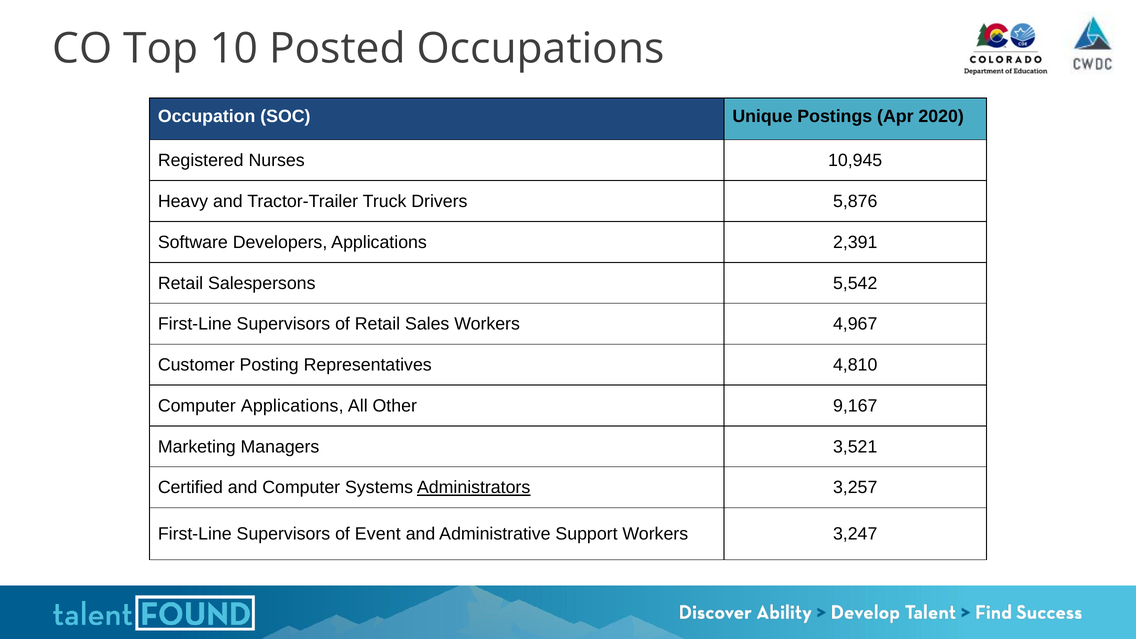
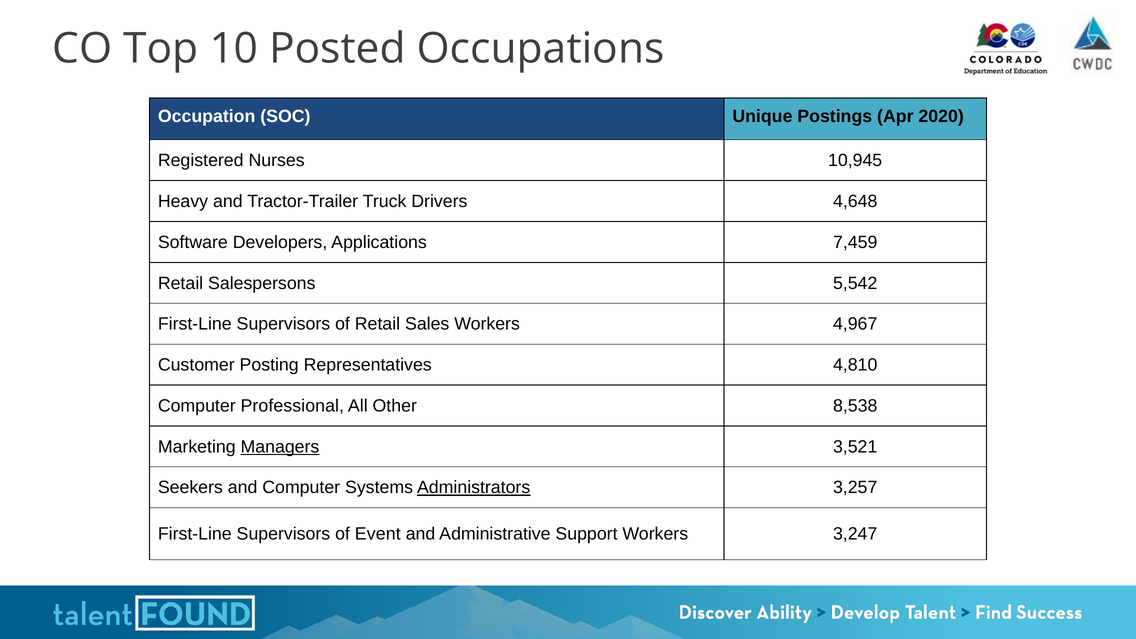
5,876: 5,876 -> 4,648
2,391: 2,391 -> 7,459
Computer Applications: Applications -> Professional
9,167: 9,167 -> 8,538
Managers underline: none -> present
Certified: Certified -> Seekers
